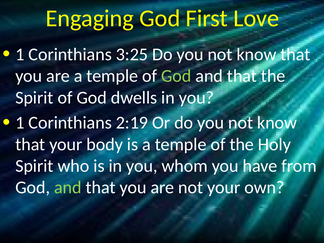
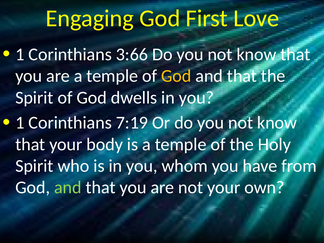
3:25: 3:25 -> 3:66
God at (176, 76) colour: light green -> yellow
2:19: 2:19 -> 7:19
